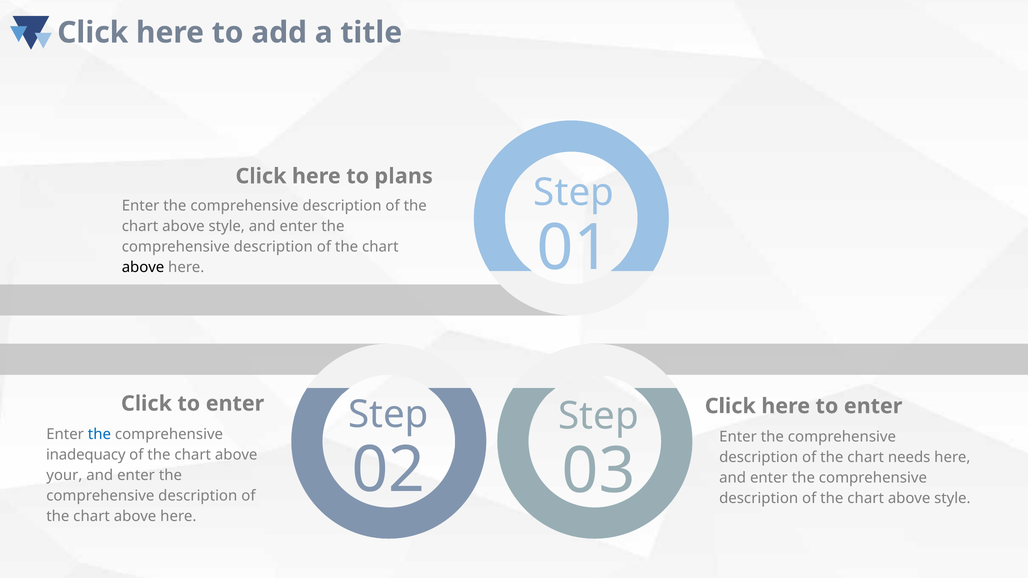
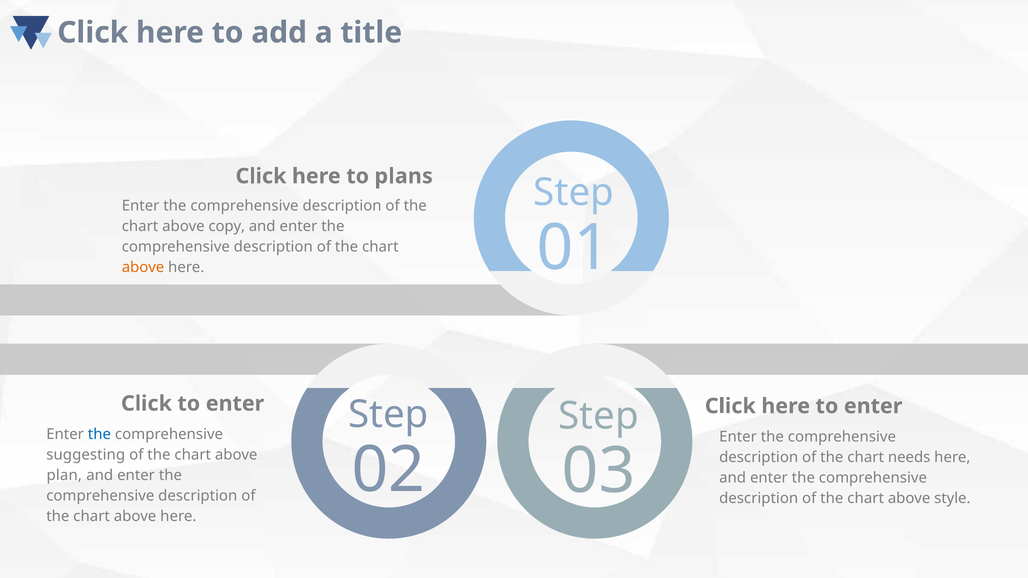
style at (227, 226): style -> copy
above at (143, 267) colour: black -> orange
inadequacy: inadequacy -> suggesting
your: your -> plan
